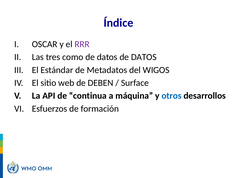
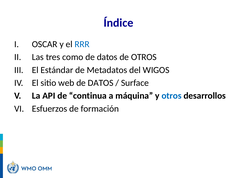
RRR colour: purple -> blue
datos de DATOS: DATOS -> OTROS
web de DEBEN: DEBEN -> DATOS
